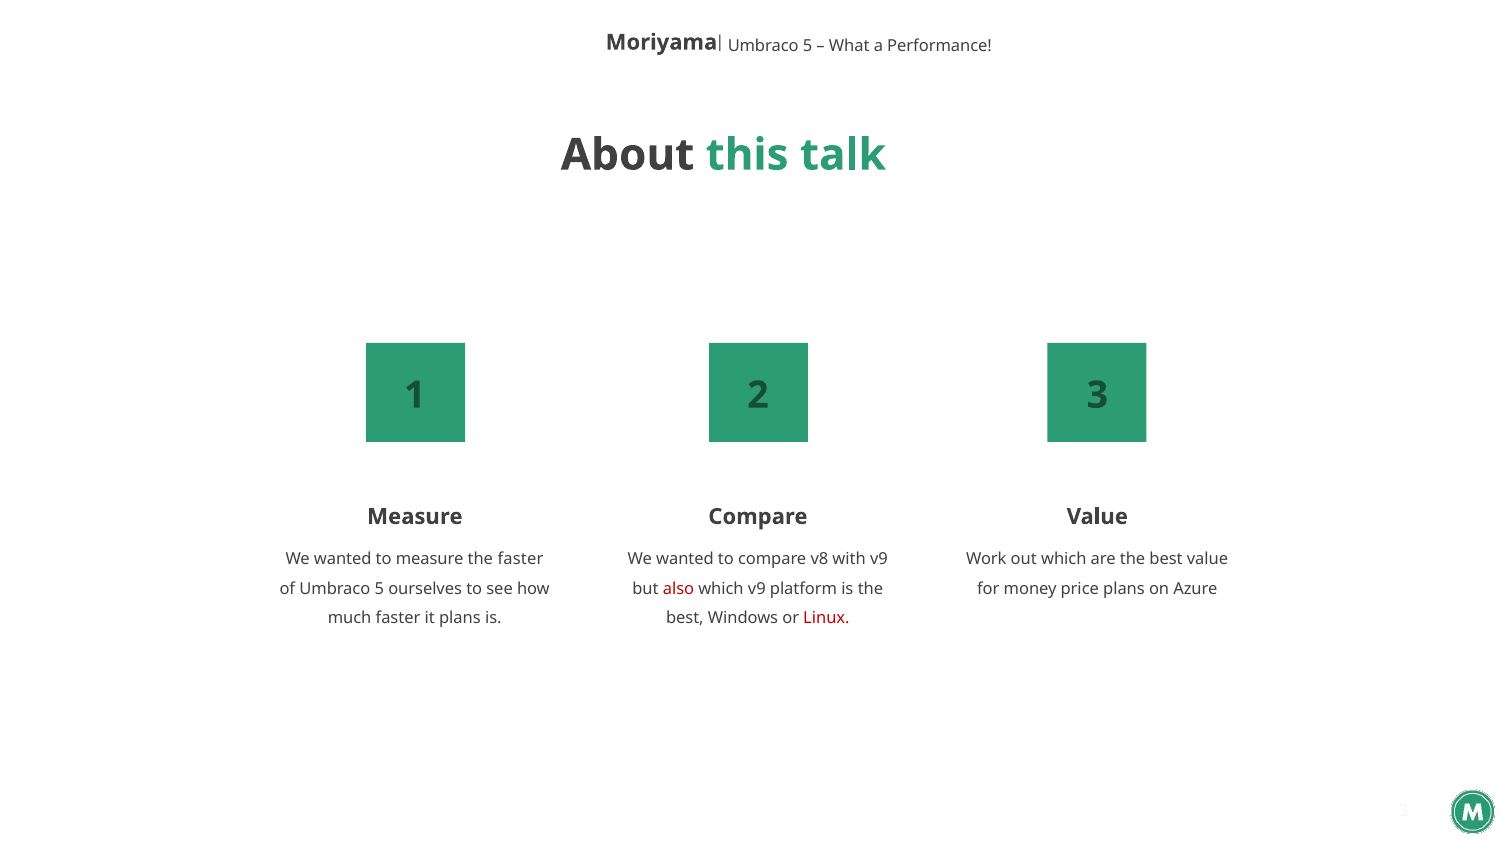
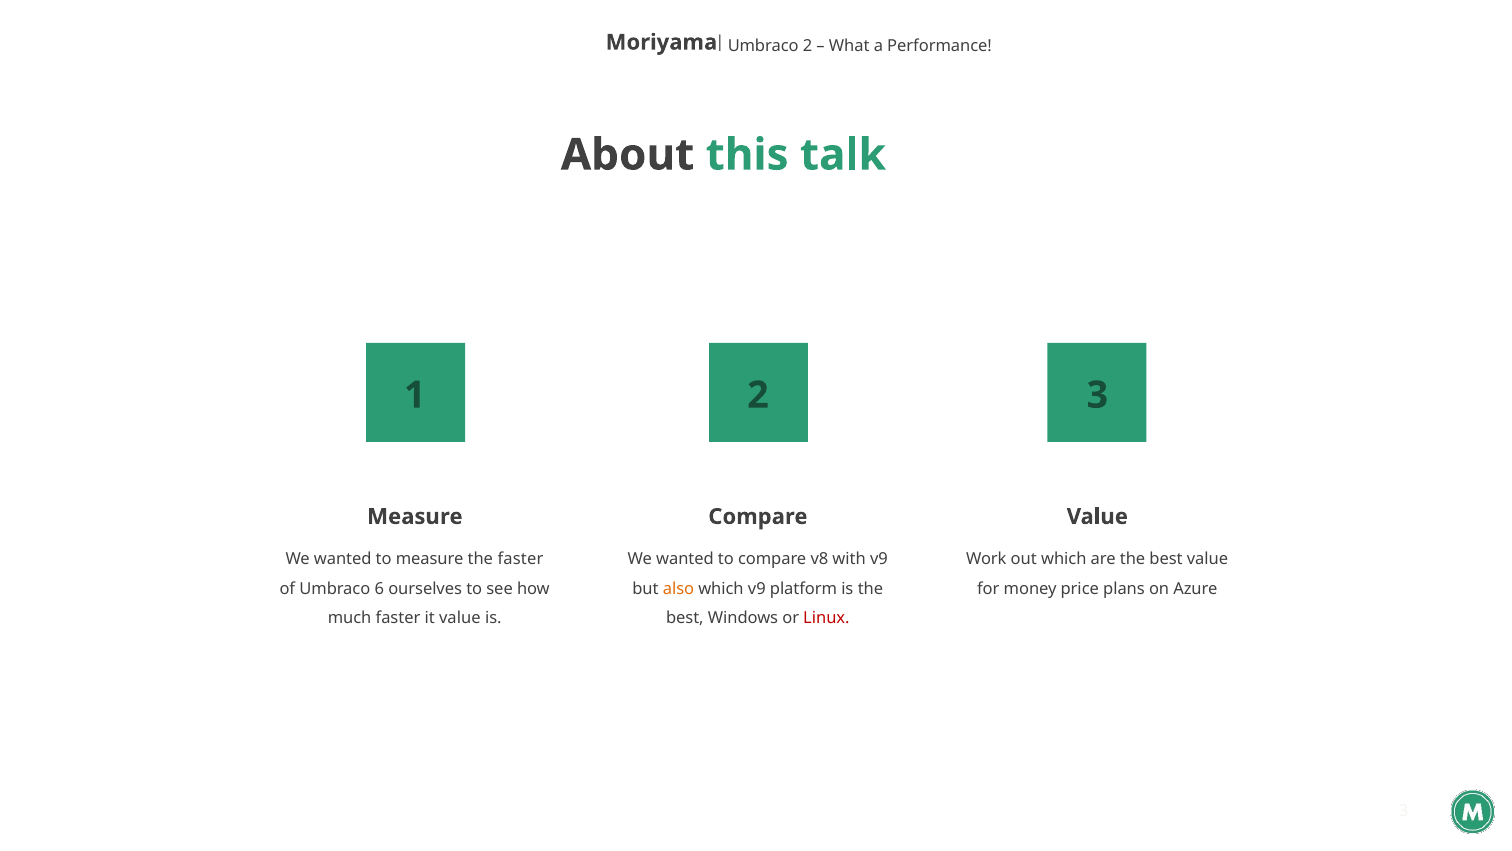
5 at (808, 46): 5 -> 2
of Umbraco 5: 5 -> 6
also colour: red -> orange
it plans: plans -> value
